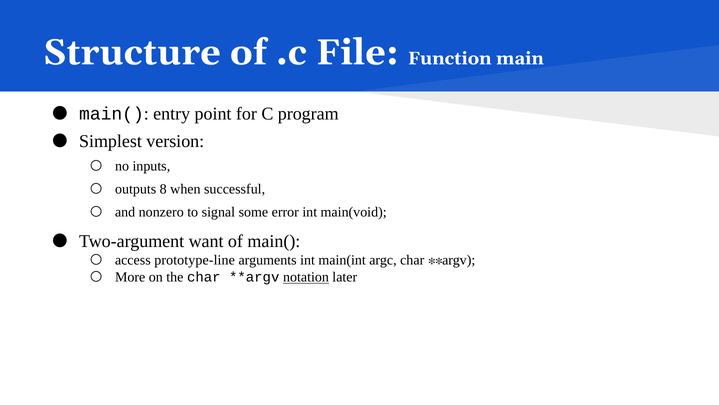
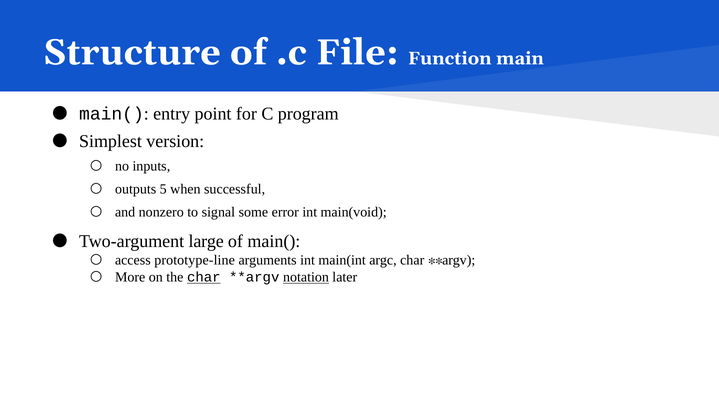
8: 8 -> 5
want: want -> large
char at (204, 277) underline: none -> present
